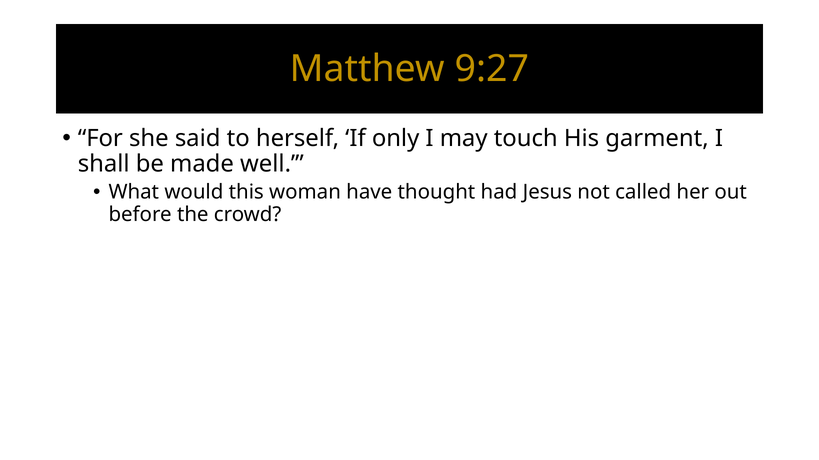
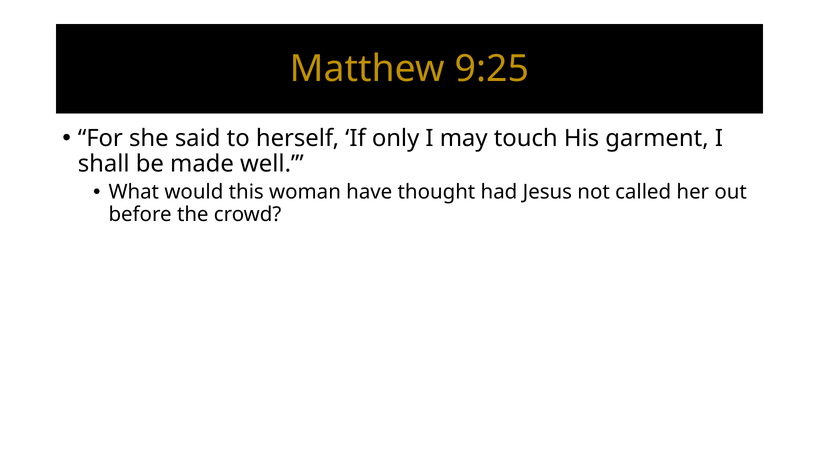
9:27: 9:27 -> 9:25
